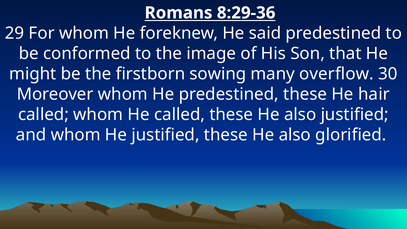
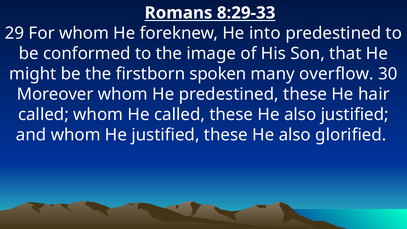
8:29-36: 8:29-36 -> 8:29-33
said: said -> into
sowing: sowing -> spoken
